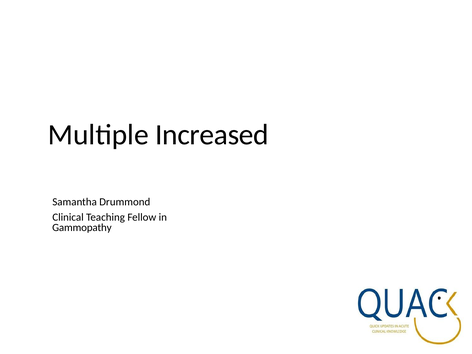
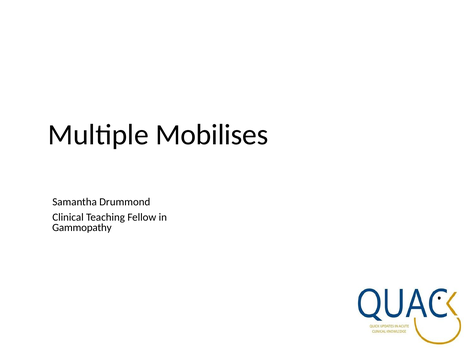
Increased: Increased -> Mobilises
